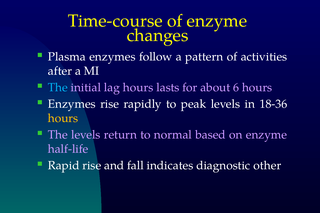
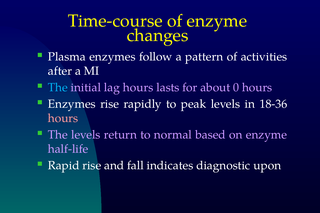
6: 6 -> 0
hours at (63, 118) colour: yellow -> pink
other: other -> upon
